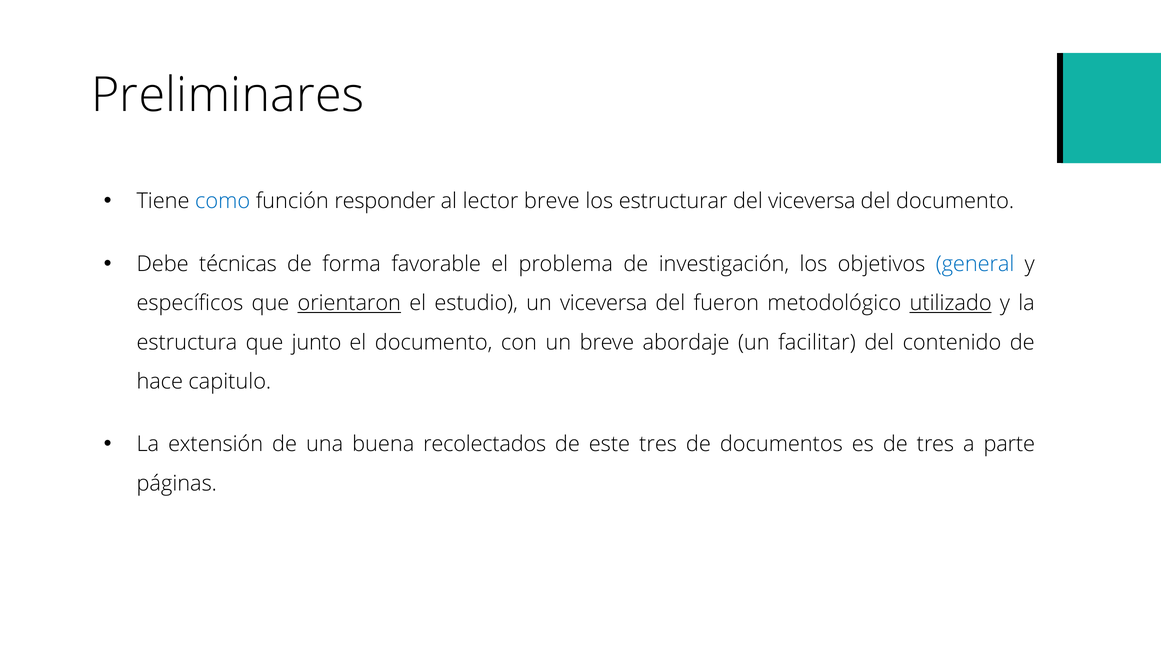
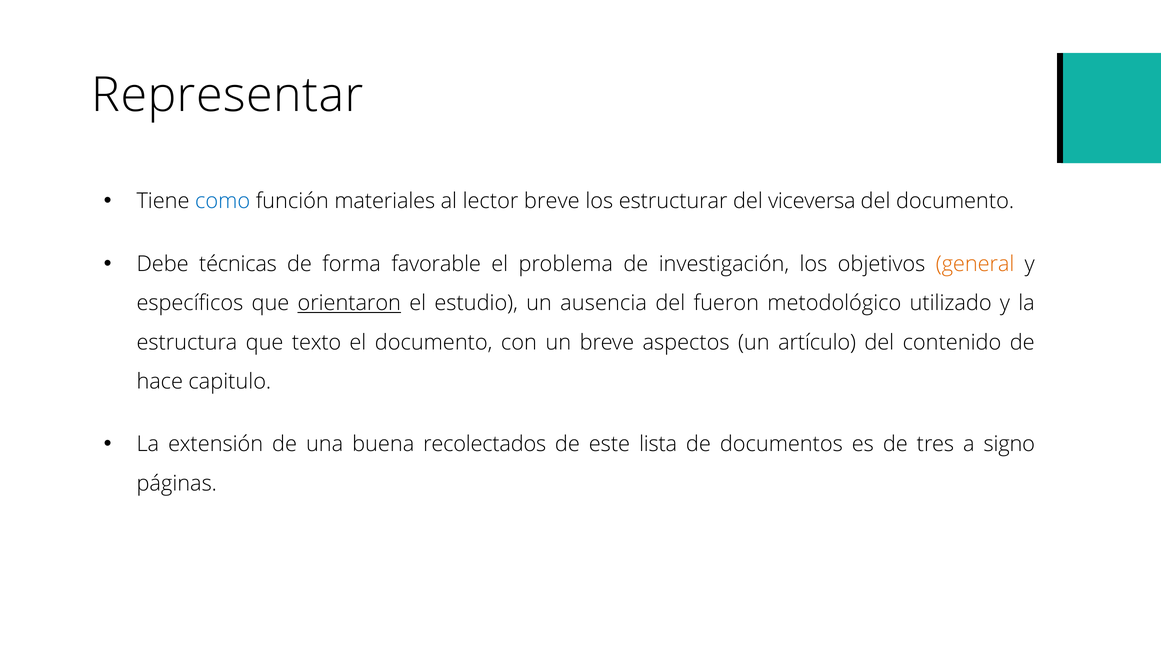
Preliminares: Preliminares -> Representar
responder: responder -> materiales
general colour: blue -> orange
un viceversa: viceversa -> ausencia
utilizado underline: present -> none
junto: junto -> texto
abordaje: abordaje -> aspectos
facilitar: facilitar -> artículo
este tres: tres -> lista
parte: parte -> signo
